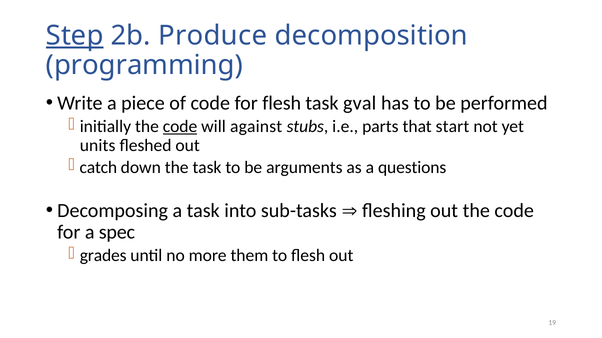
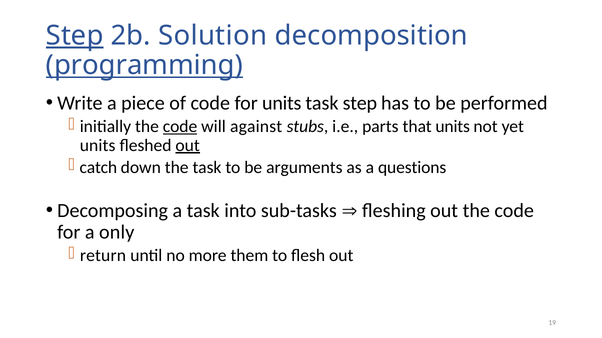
Produce: Produce -> Solution
programming underline: none -> present
for flesh: flesh -> units
task gval: gval -> step
that start: start -> units
out at (188, 145) underline: none -> present
spec: spec -> only
grades: grades -> return
